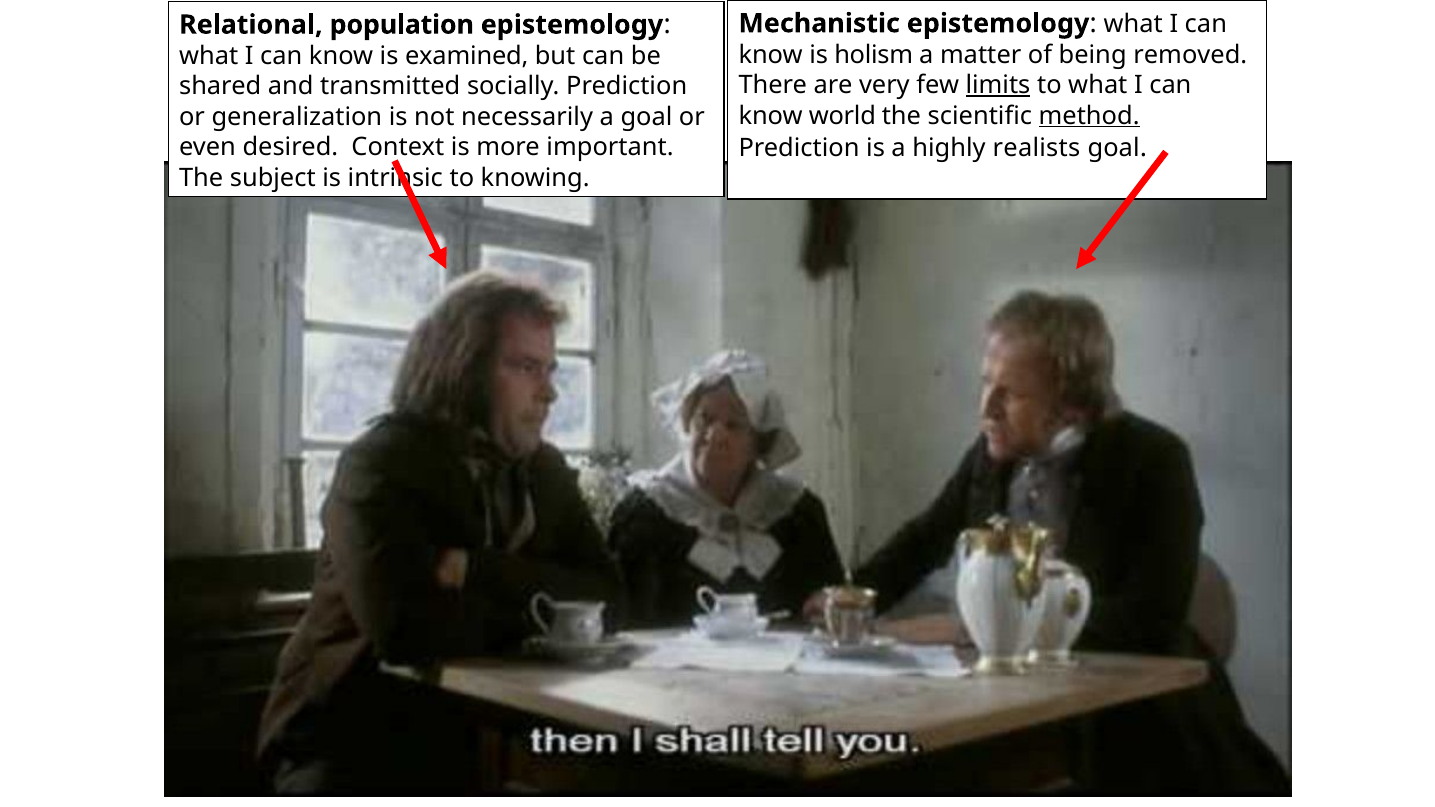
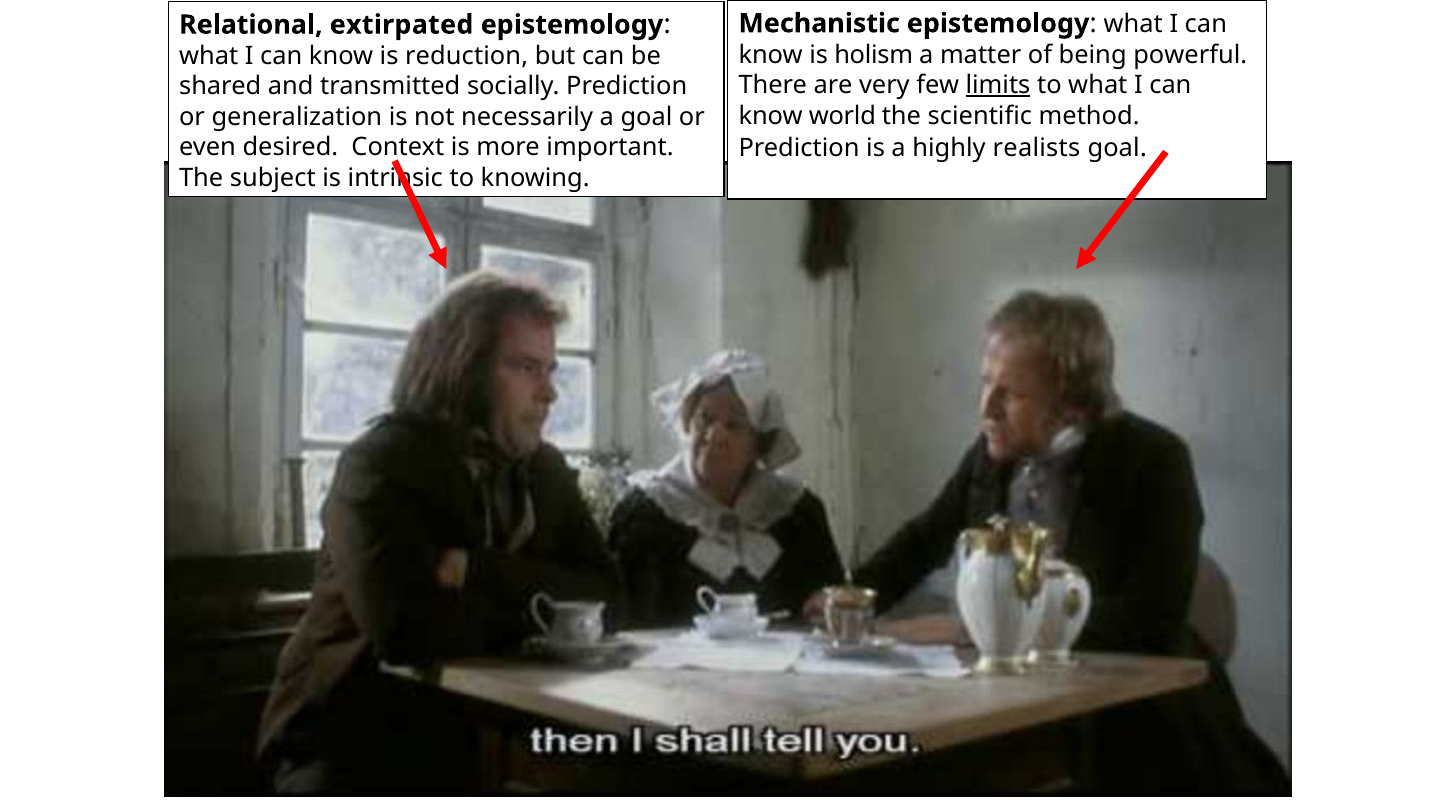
population: population -> extirpated
removed: removed -> powerful
examined: examined -> reduction
method underline: present -> none
